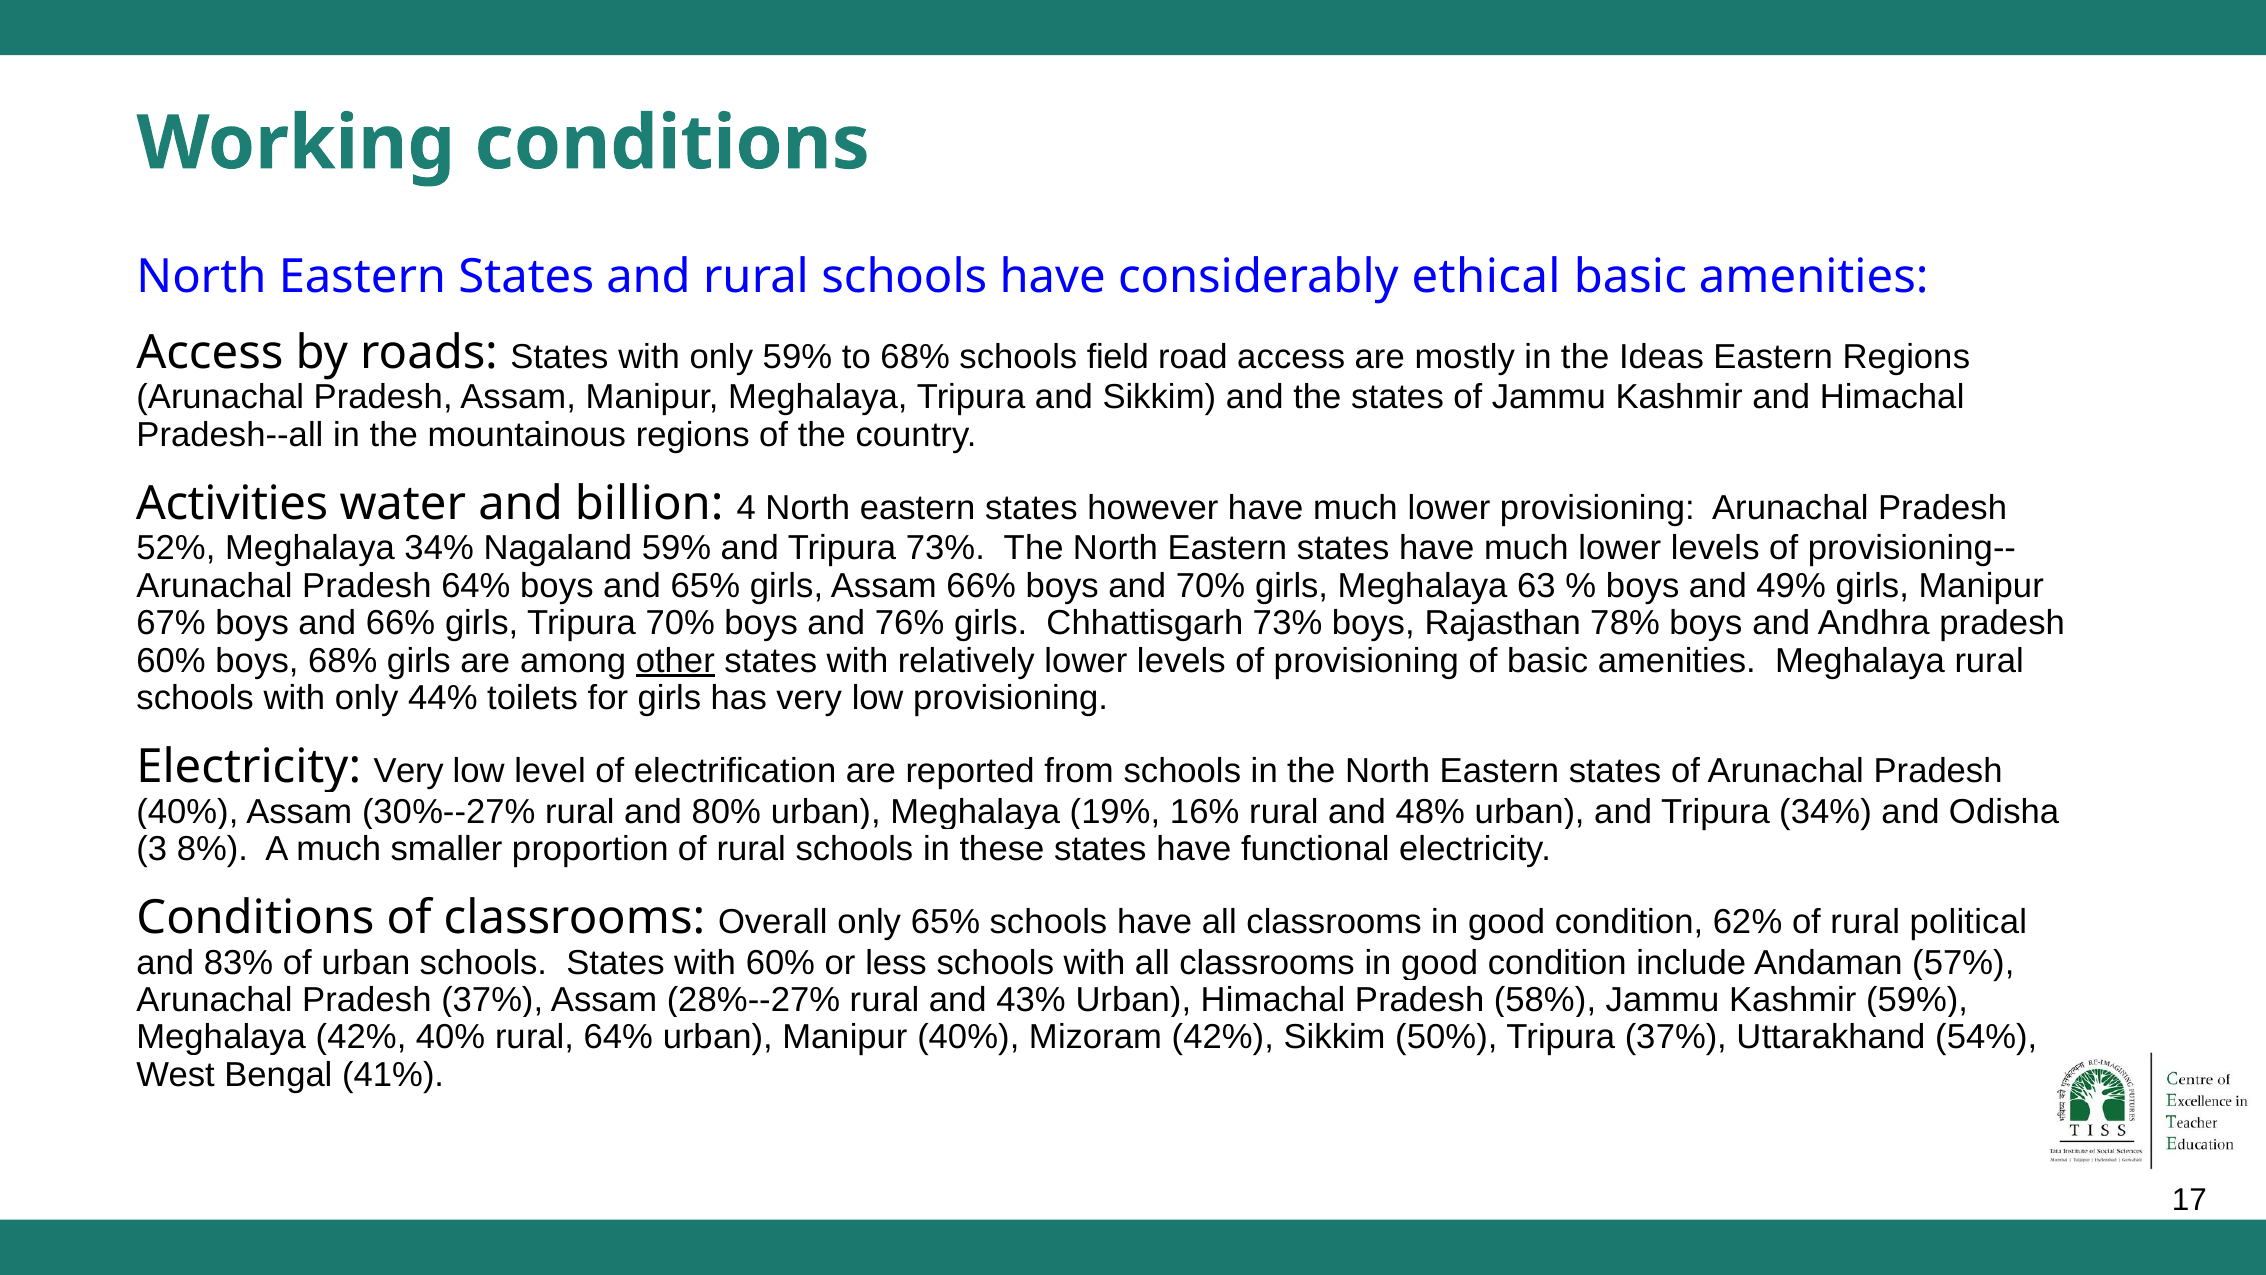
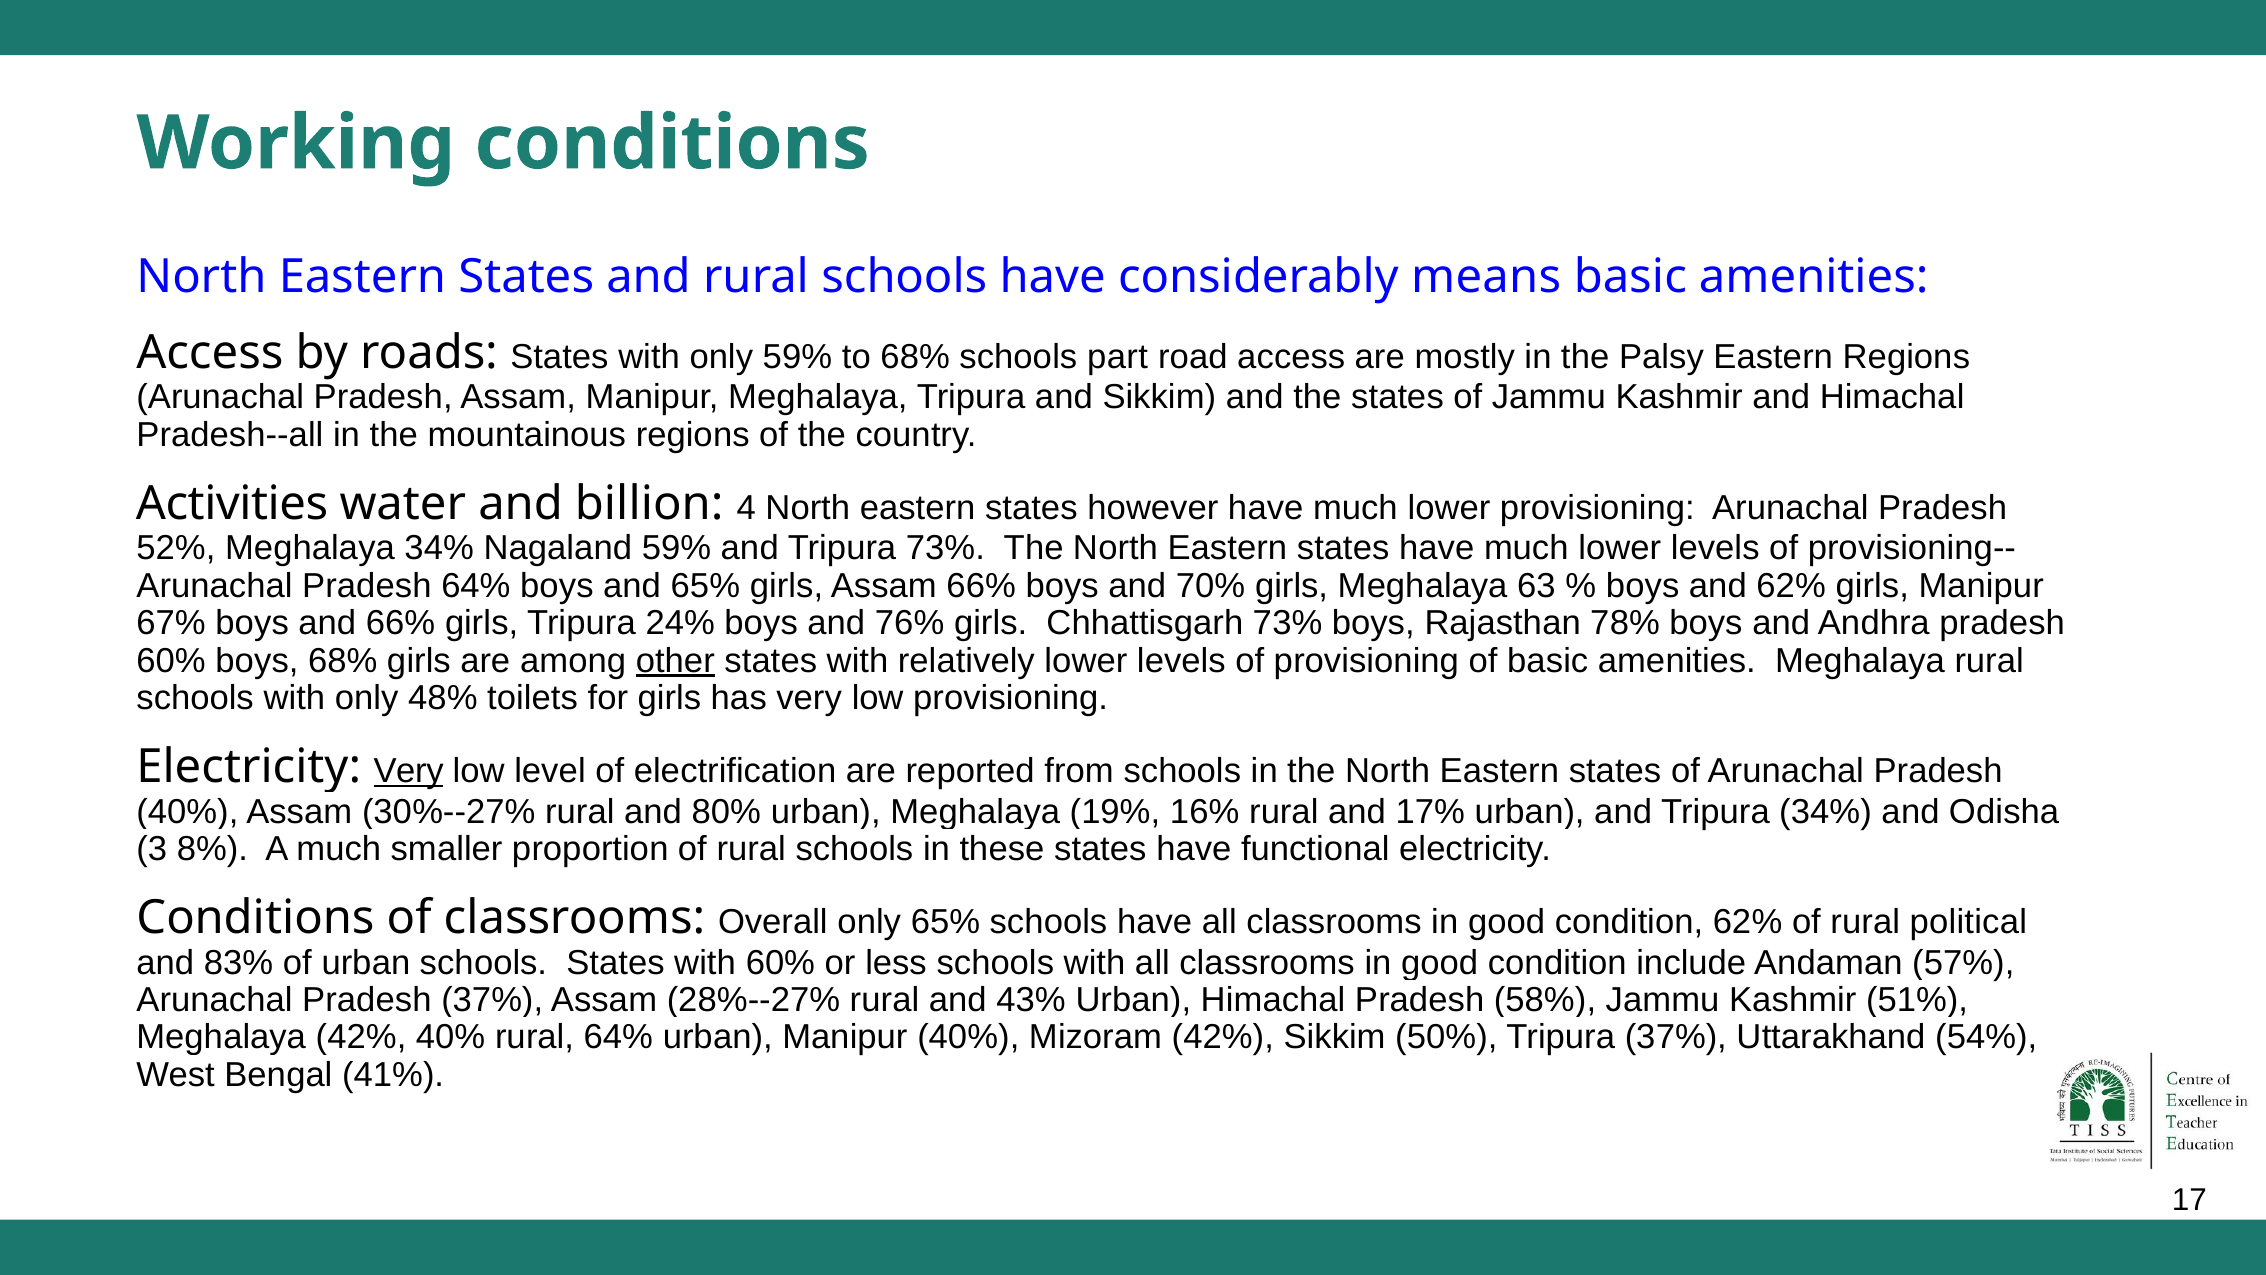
ethical: ethical -> means
field: field -> part
Ideas: Ideas -> Palsy
and 49%: 49% -> 62%
Tripura 70%: 70% -> 24%
44%: 44% -> 48%
Very at (409, 771) underline: none -> present
48%: 48% -> 17%
Kashmir 59%: 59% -> 51%
